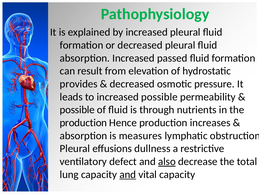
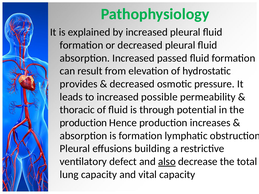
possible at (77, 110): possible -> thoracic
nutrients: nutrients -> potential
is measures: measures -> formation
dullness: dullness -> building
and at (128, 175) underline: present -> none
